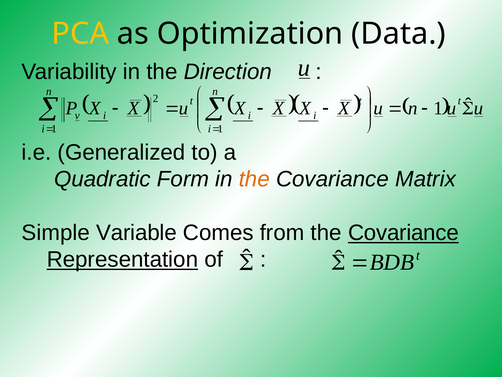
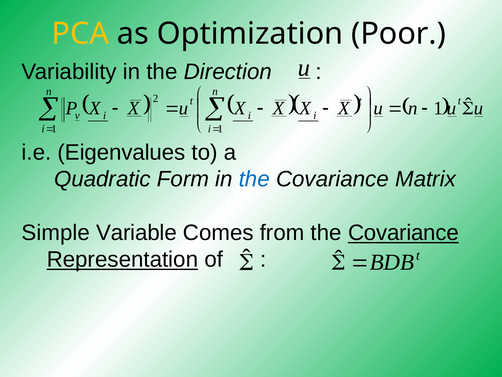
Data: Data -> Poor
Generalized: Generalized -> Eigenvalues
the at (254, 179) colour: orange -> blue
